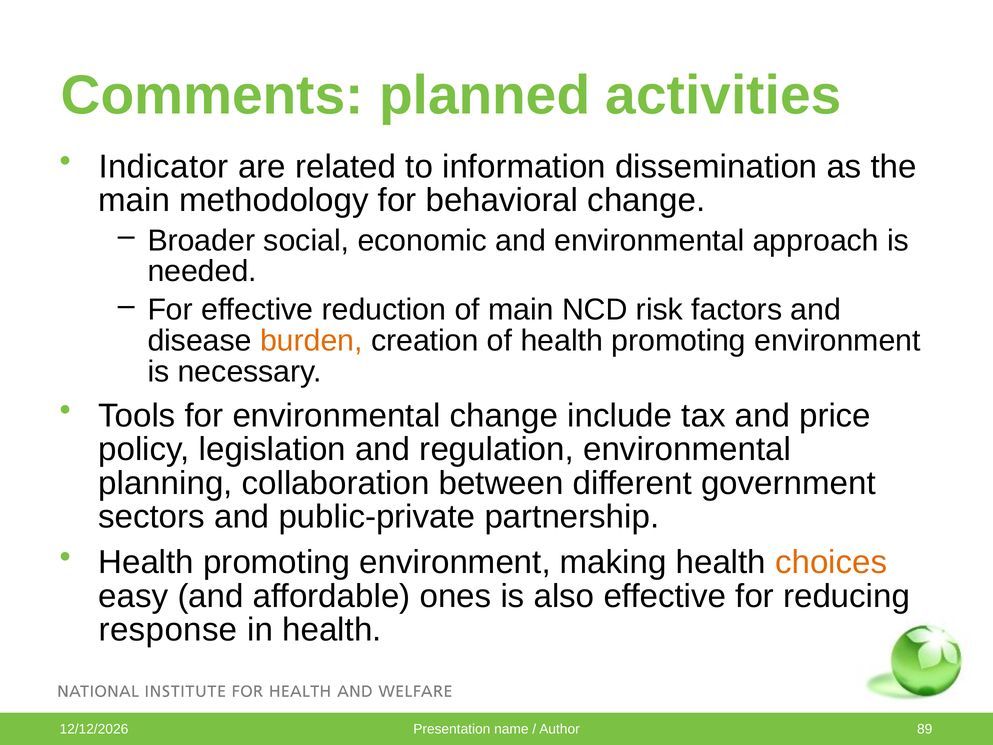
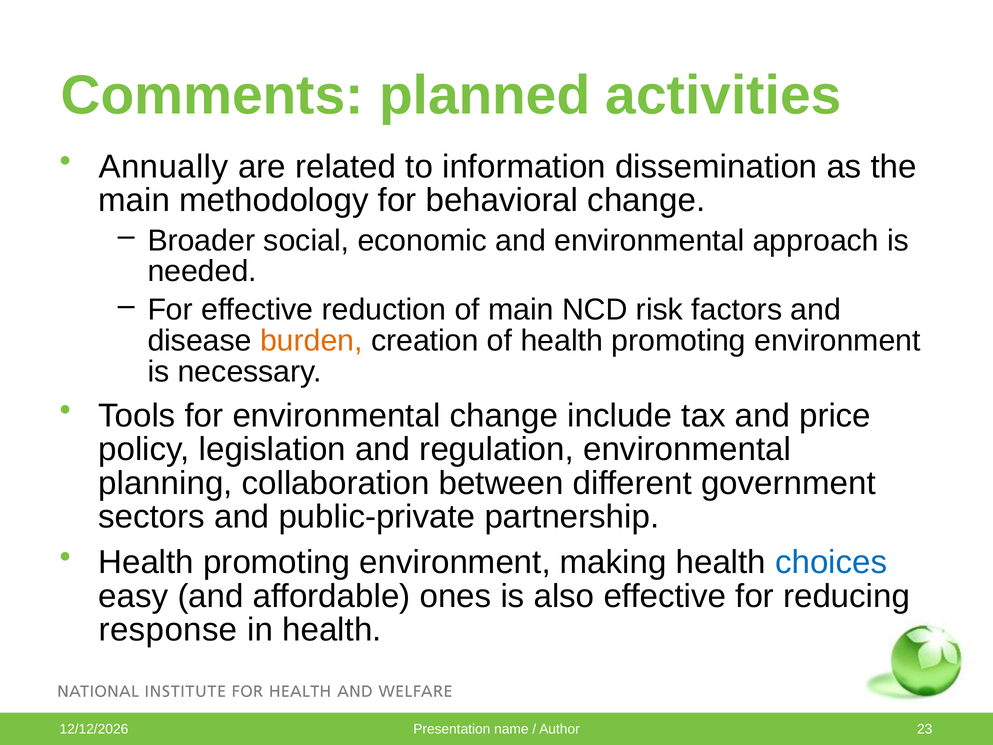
Indicator: Indicator -> Annually
choices colour: orange -> blue
89: 89 -> 23
